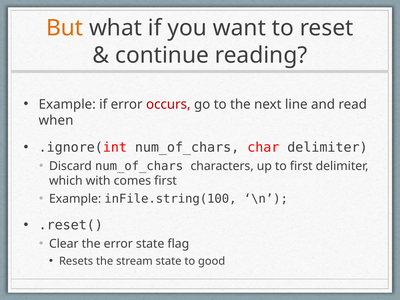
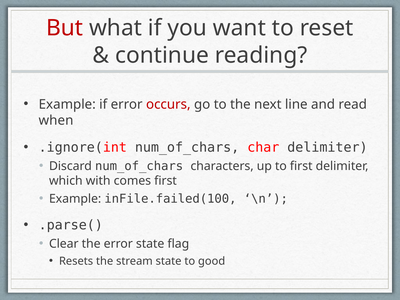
But colour: orange -> red
inFile.string(100: inFile.string(100 -> inFile.failed(100
.reset(: .reset( -> .parse(
